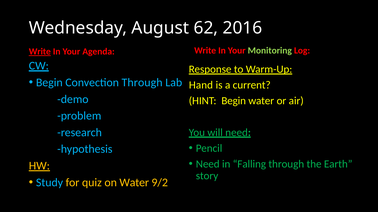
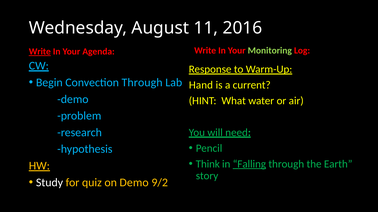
62: 62 -> 11
HINT Begin: Begin -> What
Need at (208, 164): Need -> Think
Falling underline: none -> present
Study colour: light blue -> white
on Water: Water -> Demo
